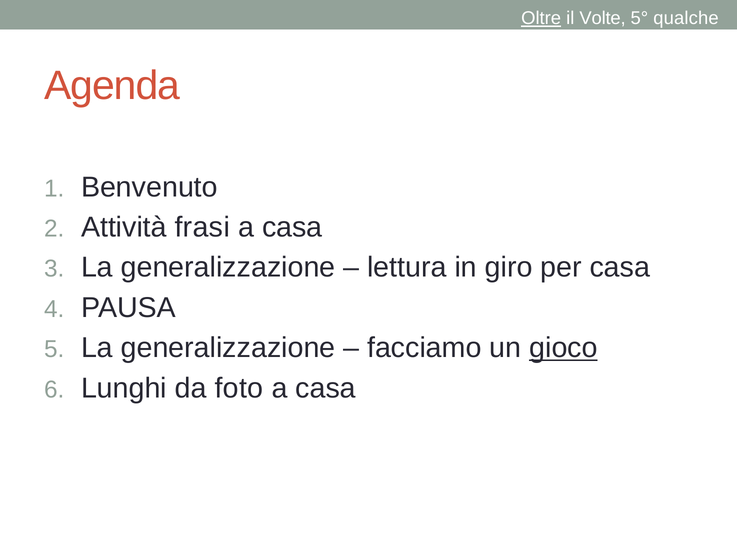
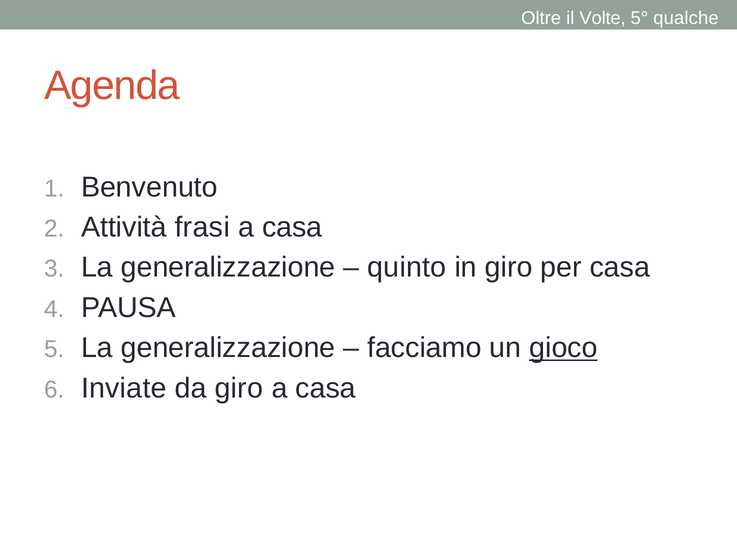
Oltre underline: present -> none
lettura: lettura -> quinto
Lunghi: Lunghi -> Inviate
da foto: foto -> giro
